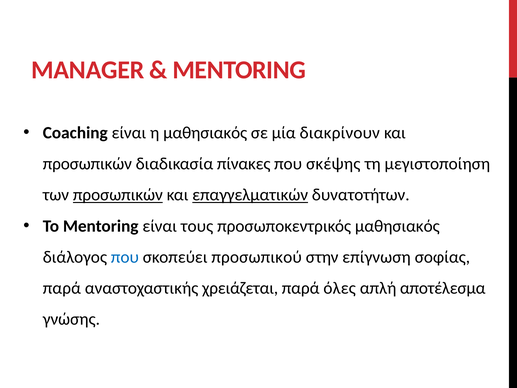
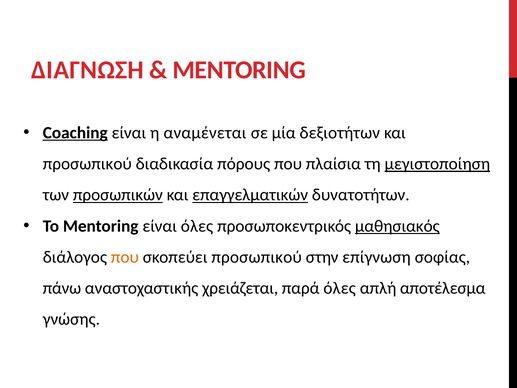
MANAGER: MANAGER -> ΔΙΑΓΝΩΣΗ
Coaching underline: none -> present
η μαθησιακός: μαθησιακός -> αναμένεται
διακρίνουν: διακρίνουν -> δεξιοτήτων
προσωπικών at (87, 164): προσωπικών -> προσωπικού
πίνακες: πίνακες -> πόρους
σκέψης: σκέψης -> πλαίσια
μεγιστοποίηση underline: none -> present
είναι τους: τους -> όλες
μαθησιακός at (397, 226) underline: none -> present
που at (125, 257) colour: blue -> orange
παρά at (62, 288): παρά -> πάνω
